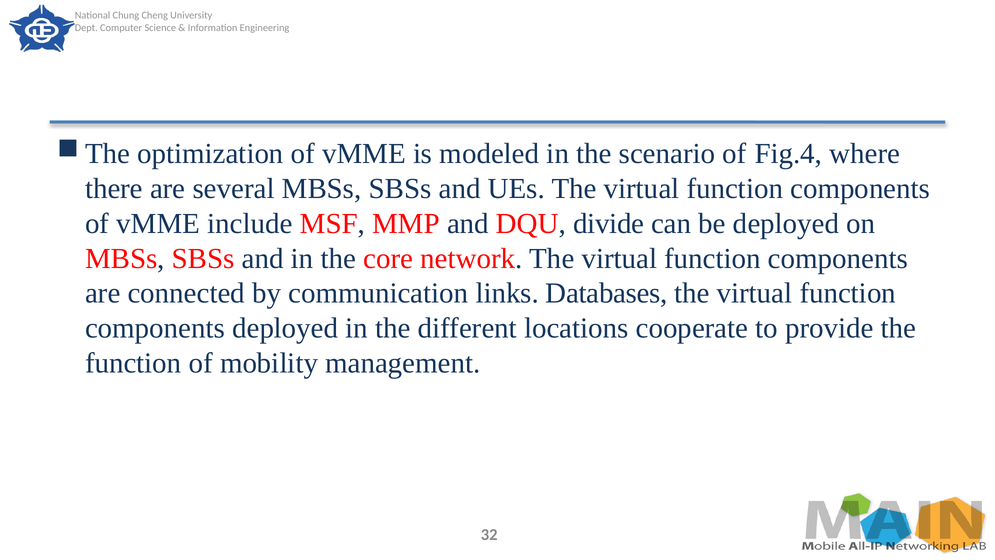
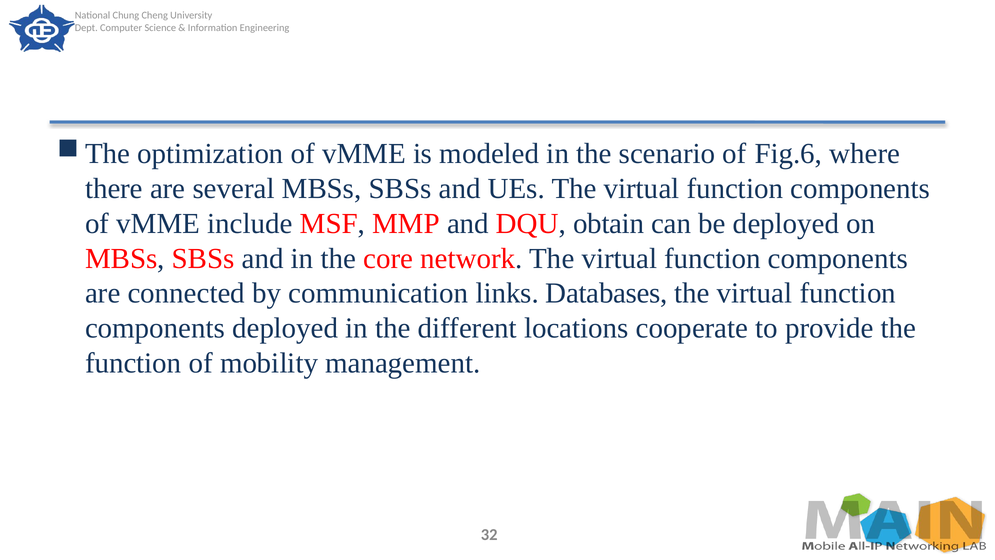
Fig.4: Fig.4 -> Fig.6
divide: divide -> obtain
